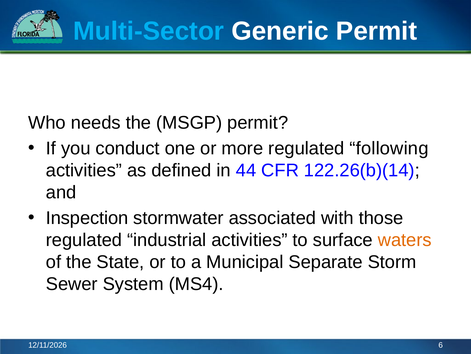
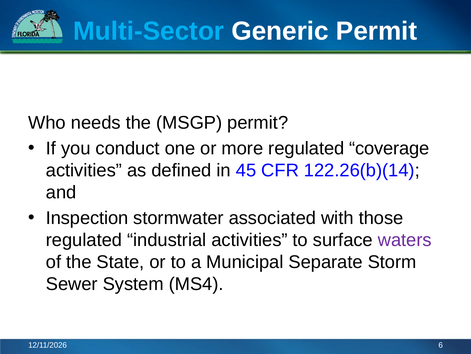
following: following -> coverage
44: 44 -> 45
waters colour: orange -> purple
